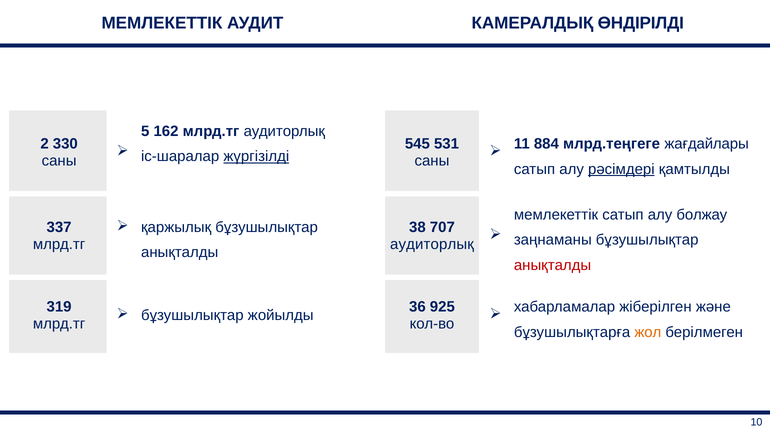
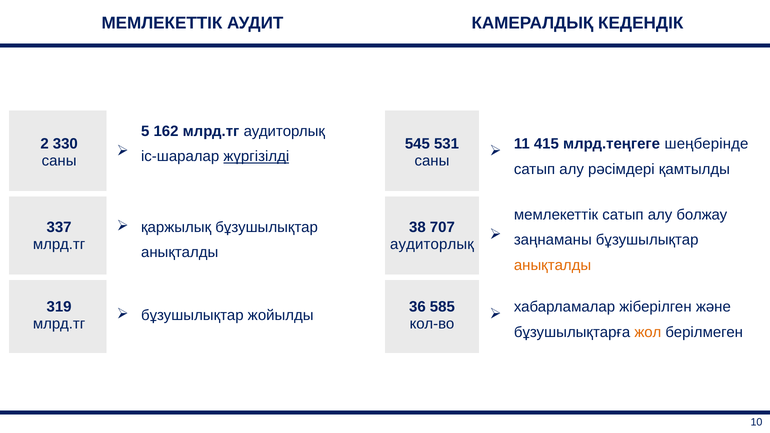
ӨНДІРІЛДІ: ӨНДІРІЛДІ -> КЕДЕНДІК
884: 884 -> 415
жағдайлары: жағдайлары -> шеңберінде
рәсімдері underline: present -> none
анықталды at (553, 265) colour: red -> orange
925: 925 -> 585
